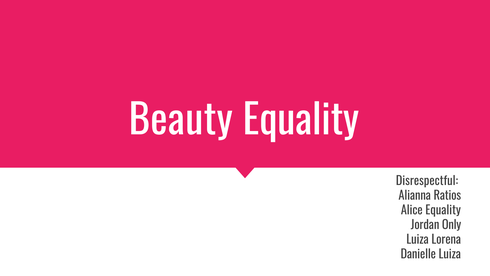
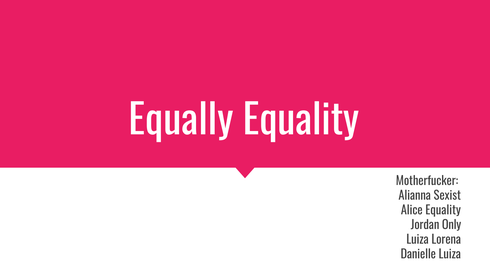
Beauty: Beauty -> Equally
Disrespectful: Disrespectful -> Motherfucker
Ratios: Ratios -> Sexist
